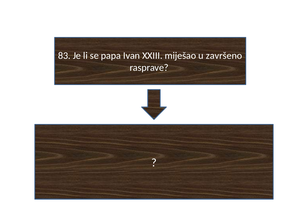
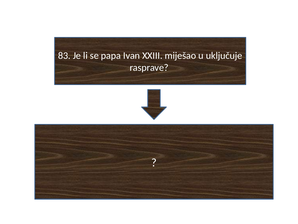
završeno: završeno -> uključuje
